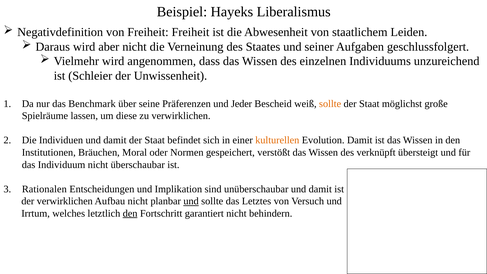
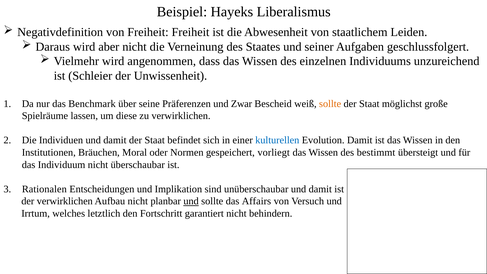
Jeder: Jeder -> Zwar
kulturellen colour: orange -> blue
verstößt: verstößt -> vorliegt
verknüpft: verknüpft -> bestimmt
Letztes: Letztes -> Affairs
den at (130, 213) underline: present -> none
